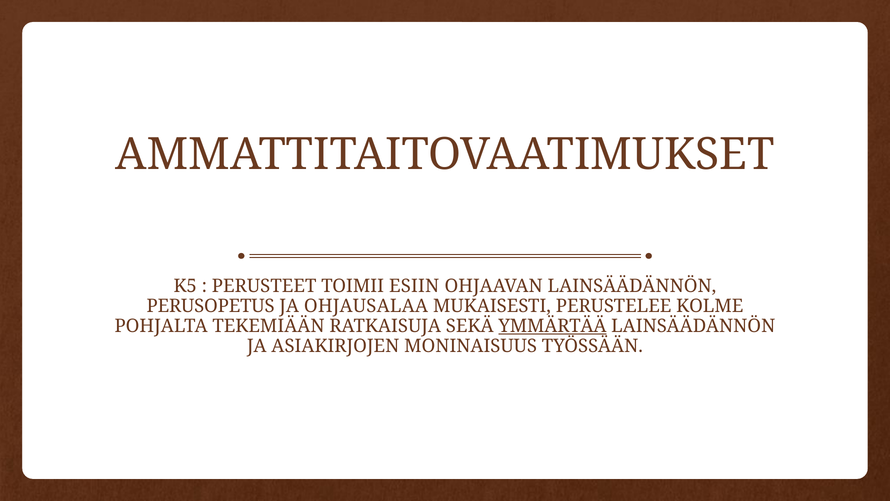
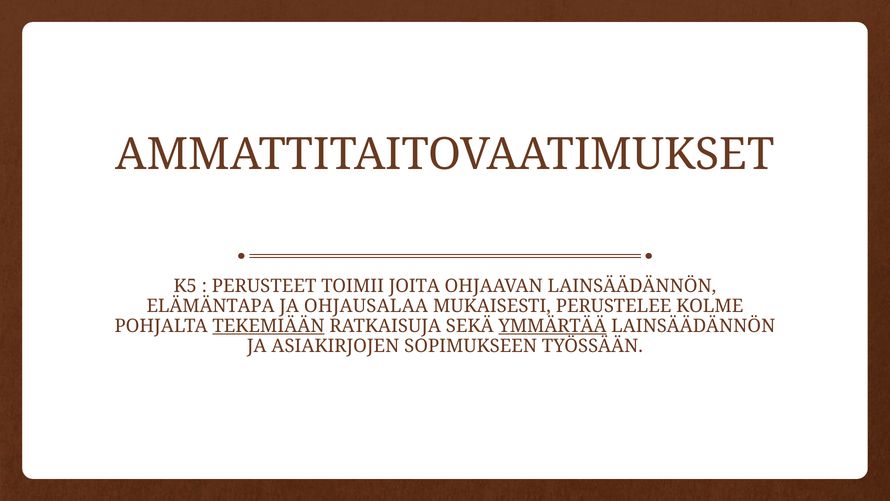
ESIIN: ESIIN -> JOITA
PERUSOPETUS: PERUSOPETUS -> ELÄMÄNTAPA
TEKEMIÄÄN underline: none -> present
MONINAISUUS: MONINAISUUS -> SOPIMUKSEEN
